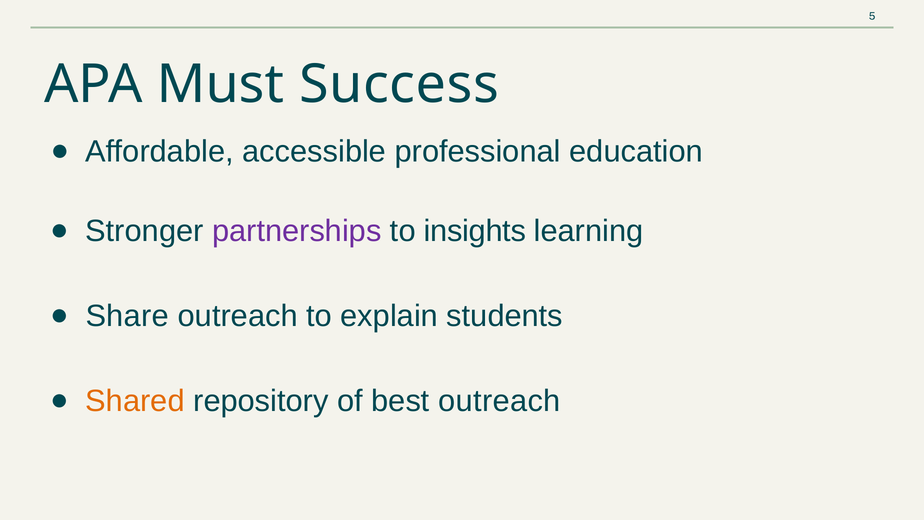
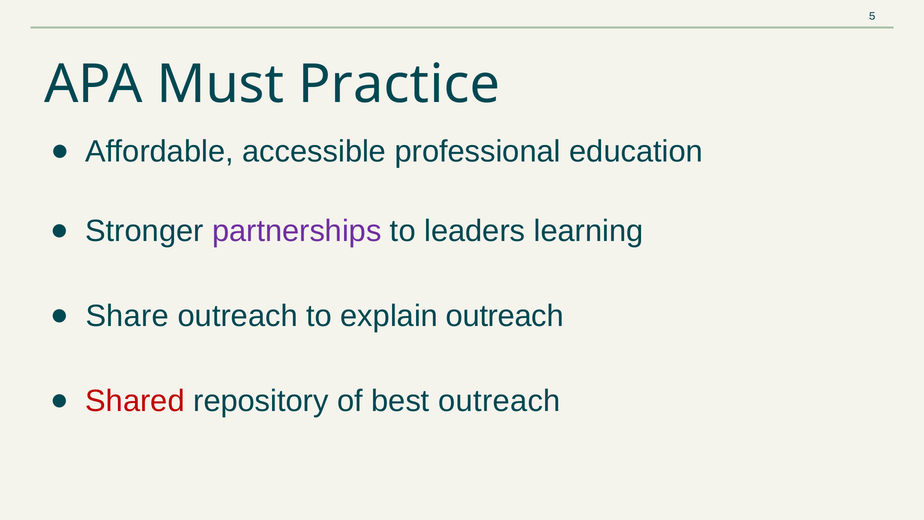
Success: Success -> Practice
insights: insights -> leaders
explain students: students -> outreach
Shared colour: orange -> red
